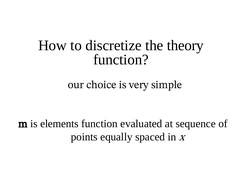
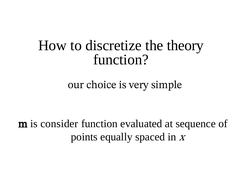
elements: elements -> consider
